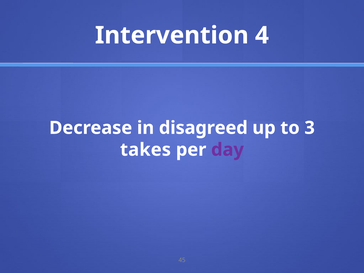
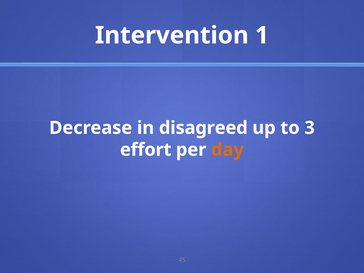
4: 4 -> 1
takes: takes -> effort
day colour: purple -> orange
